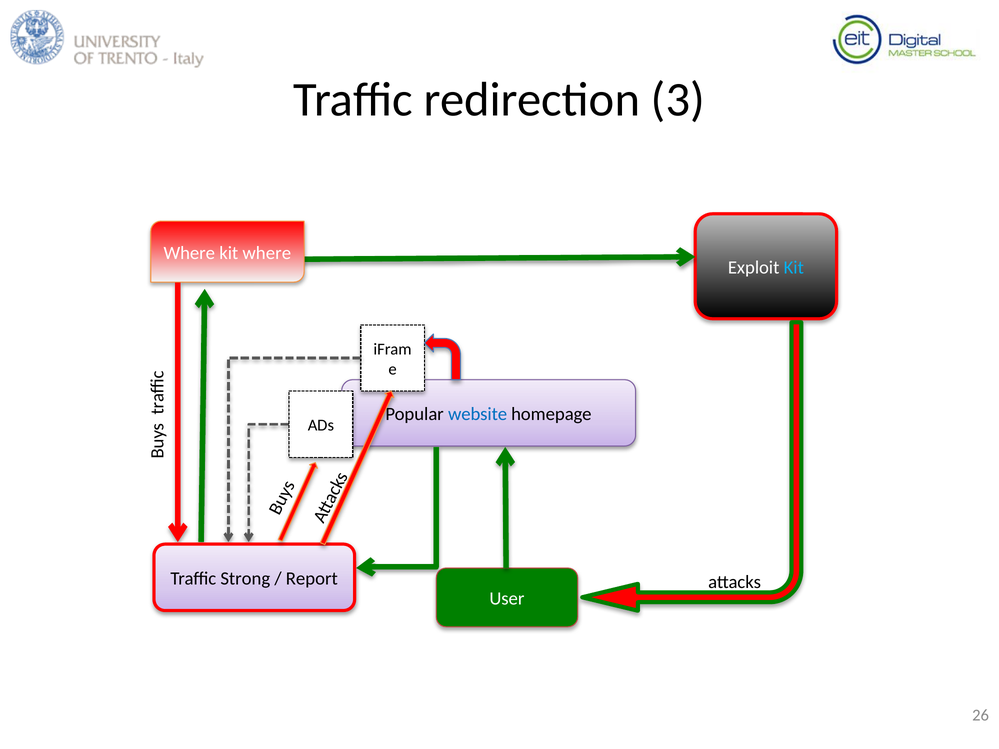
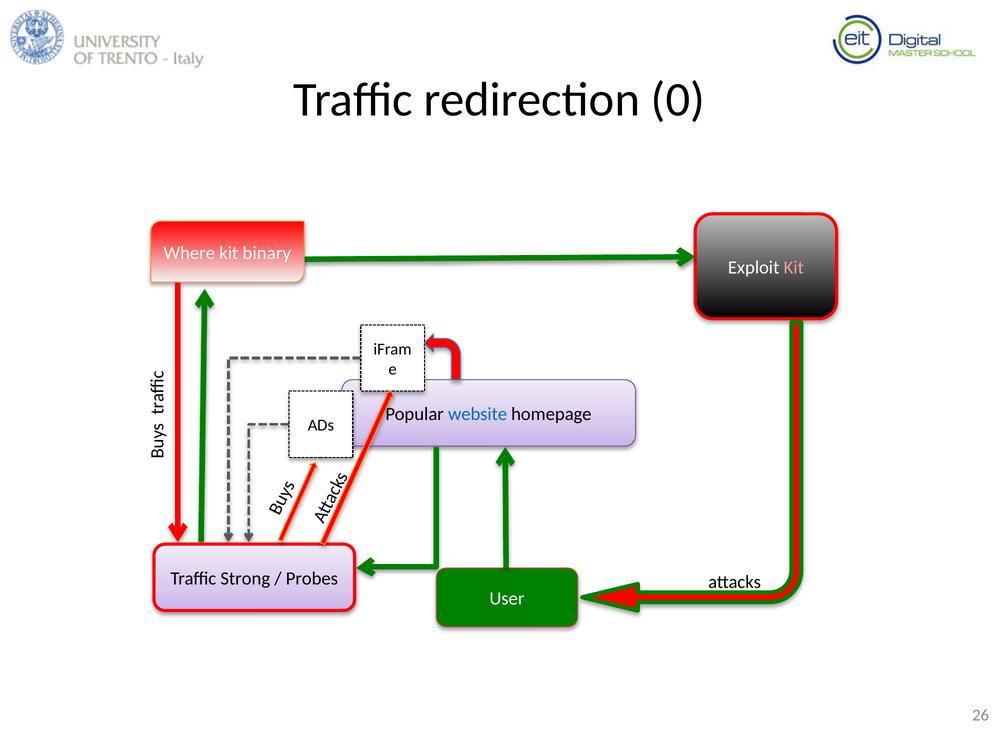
3: 3 -> 0
kit where: where -> binary
Kit at (794, 268) colour: light blue -> pink
Report: Report -> Probes
